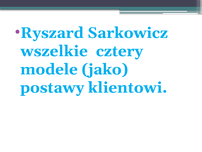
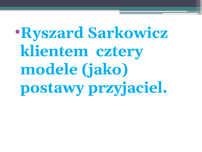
wszelkie: wszelkie -> klientem
klientowi: klientowi -> przyjaciel
